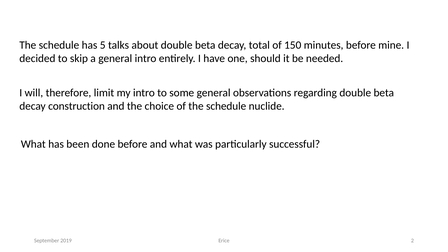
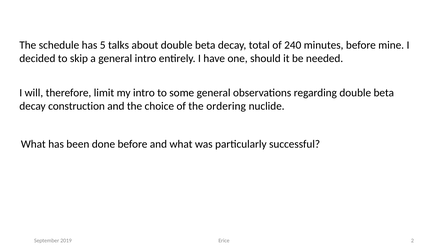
150: 150 -> 240
of the schedule: schedule -> ordering
